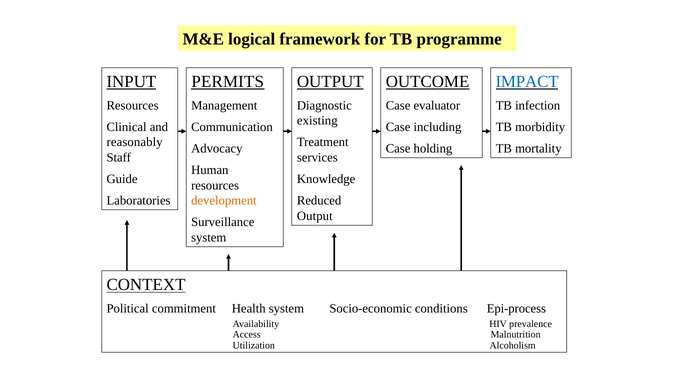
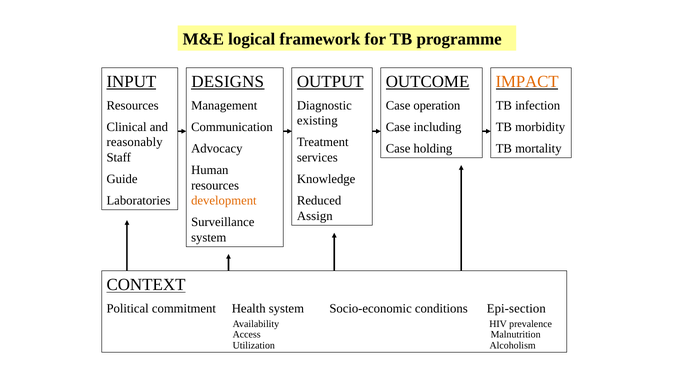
PERMITS: PERMITS -> DESIGNS
IMPACT colour: blue -> orange
evaluator: evaluator -> operation
Output at (315, 216): Output -> Assign
Epi-process: Epi-process -> Epi-section
